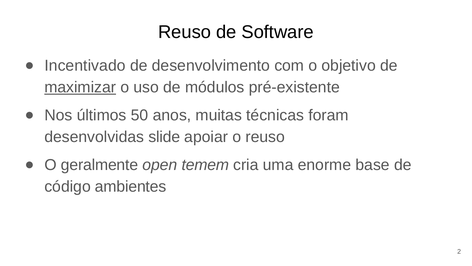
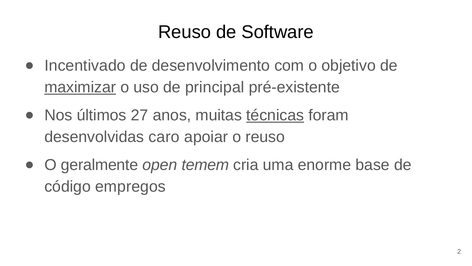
módulos: módulos -> principal
50: 50 -> 27
técnicas underline: none -> present
slide: slide -> caro
ambientes: ambientes -> empregos
